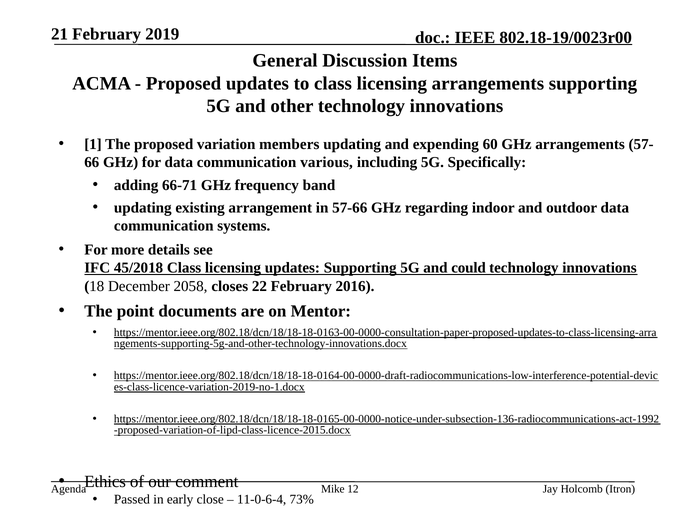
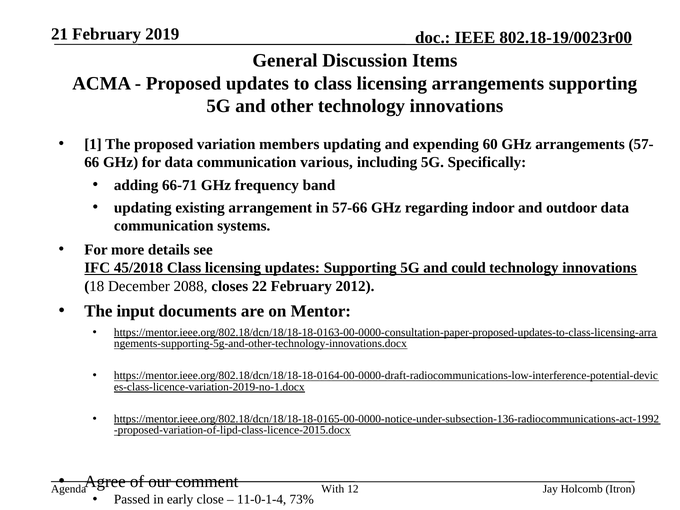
2058: 2058 -> 2088
2016: 2016 -> 2012
point: point -> input
Ethics: Ethics -> Agree
Mike: Mike -> With
11-0-6-4: 11-0-6-4 -> 11-0-1-4
